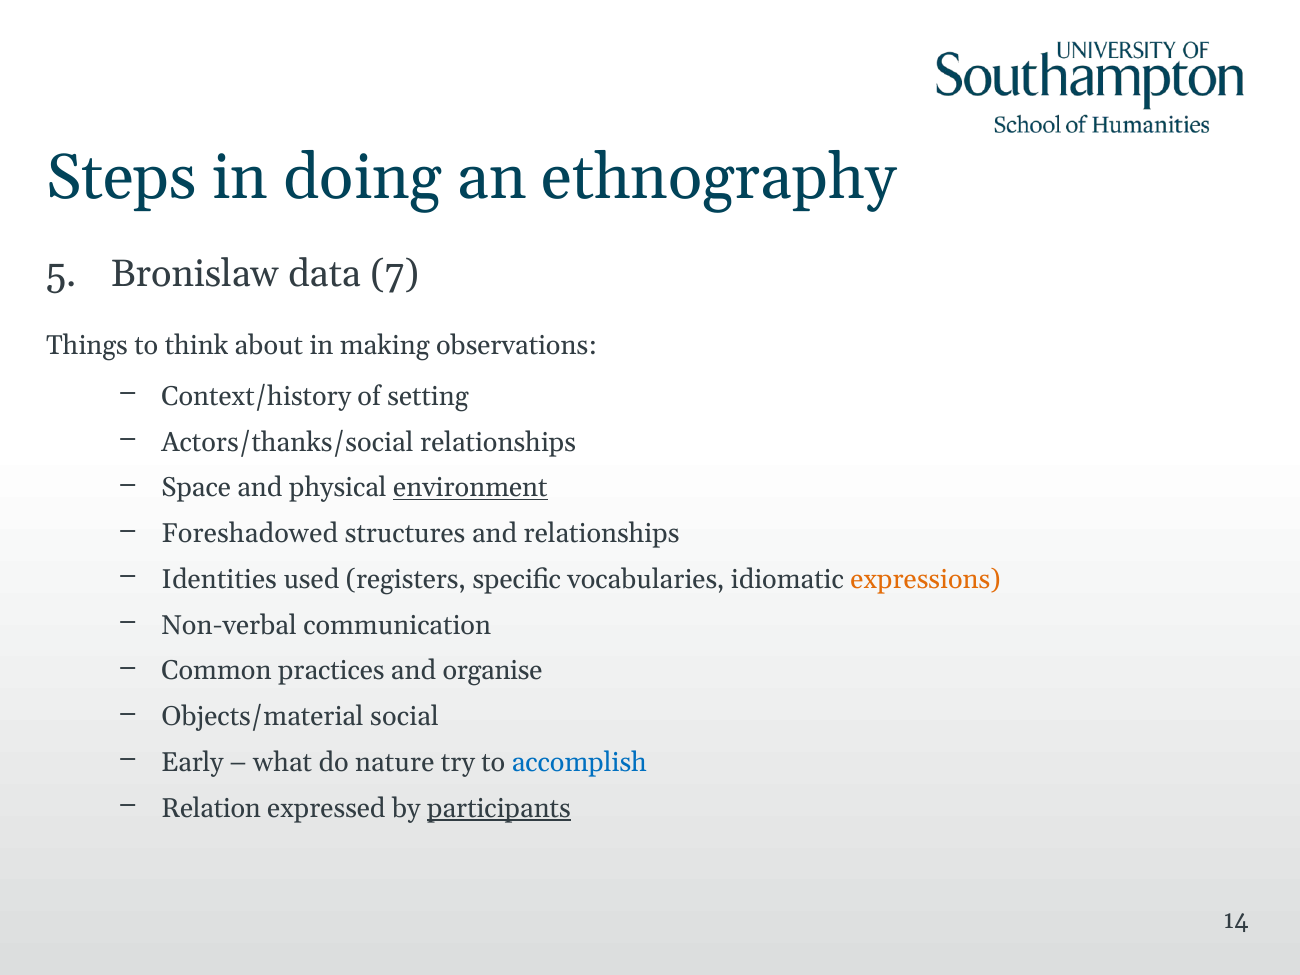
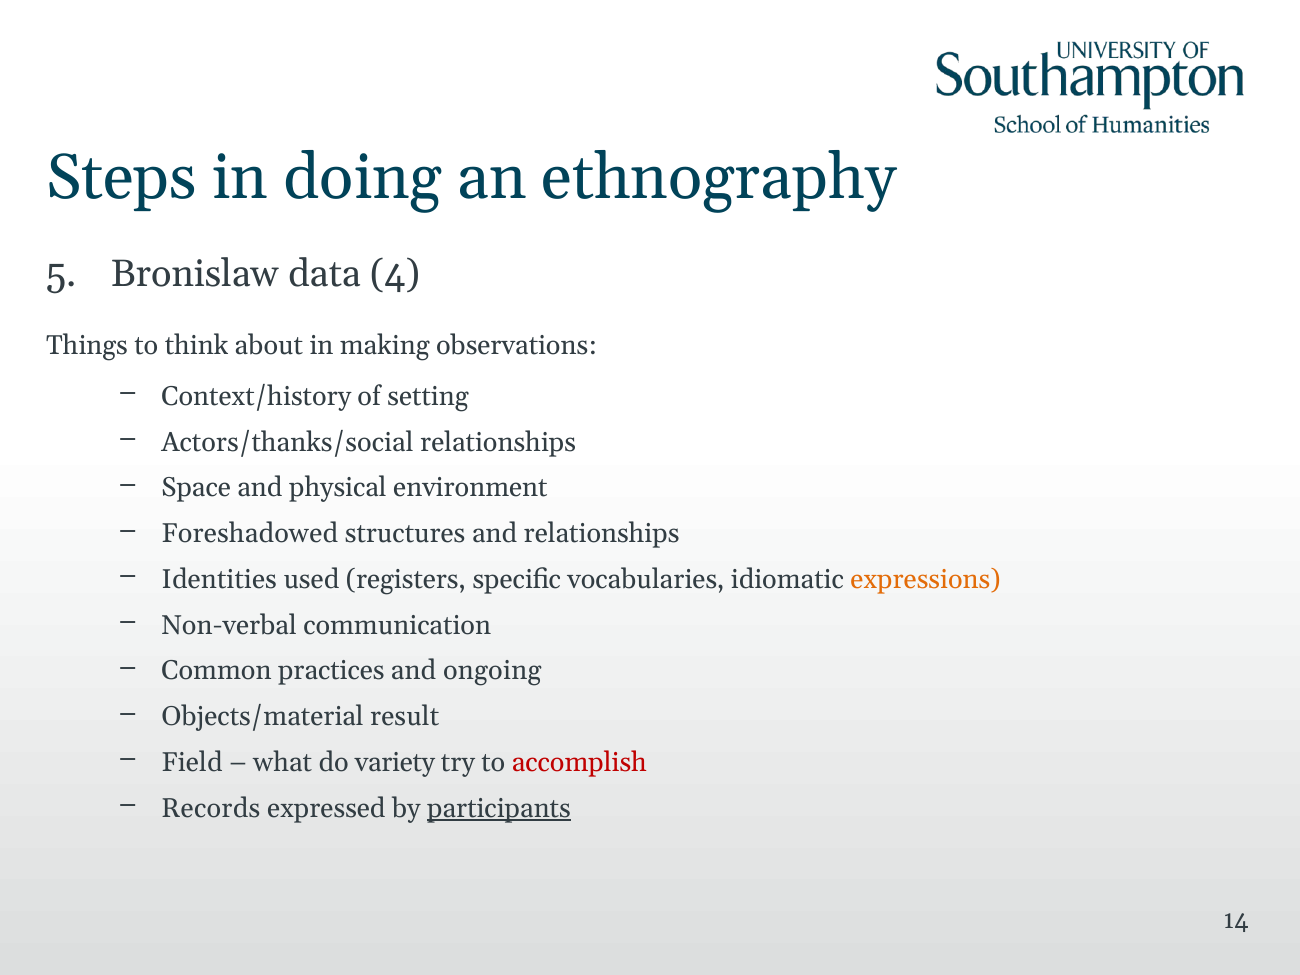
7: 7 -> 4
environment underline: present -> none
organise: organise -> ongoing
social: social -> result
Early: Early -> Field
nature: nature -> variety
accomplish colour: blue -> red
Relation: Relation -> Records
